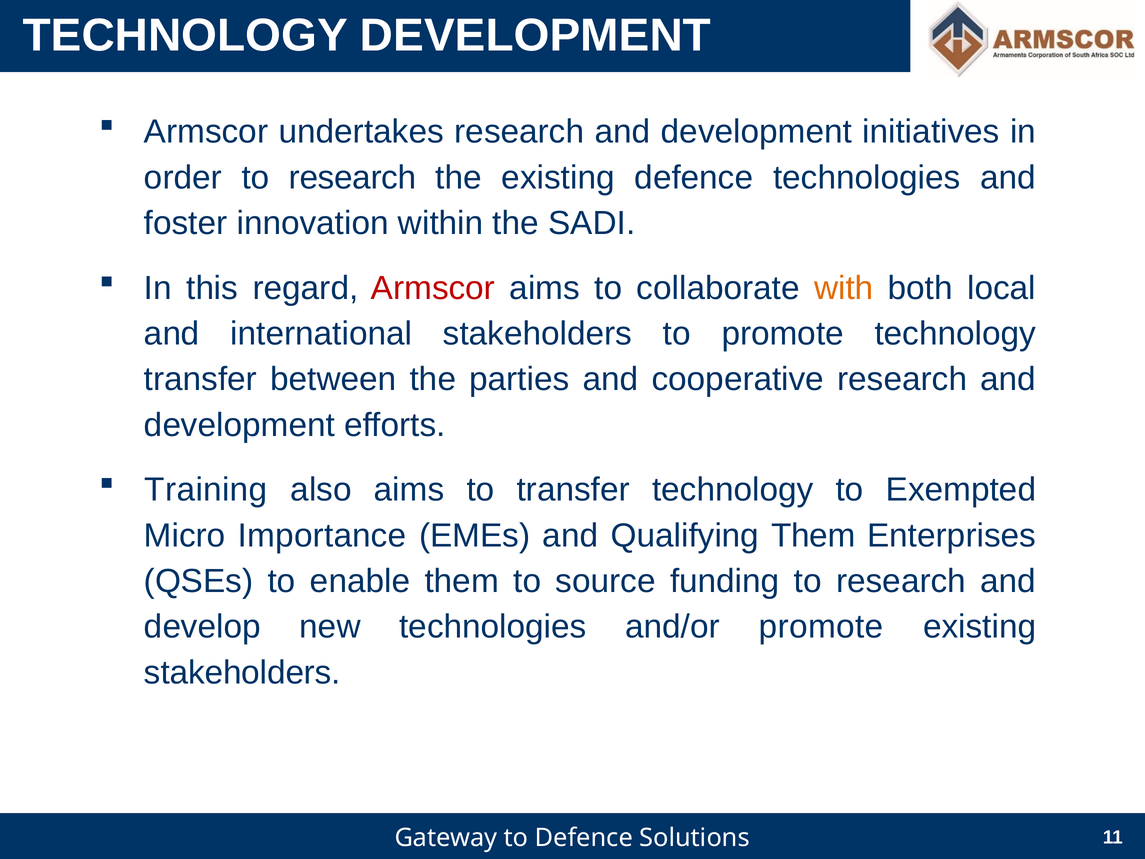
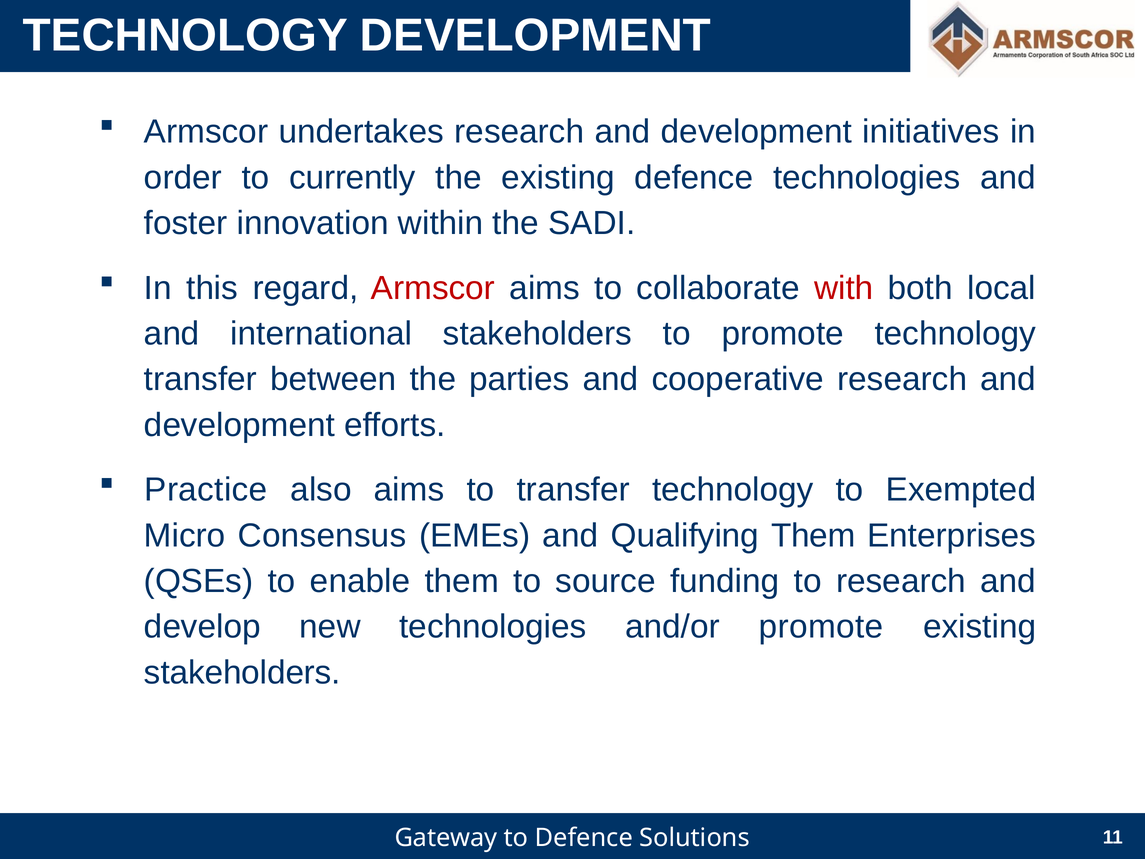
order to research: research -> currently
with colour: orange -> red
Training: Training -> Practice
Importance: Importance -> Consensus
